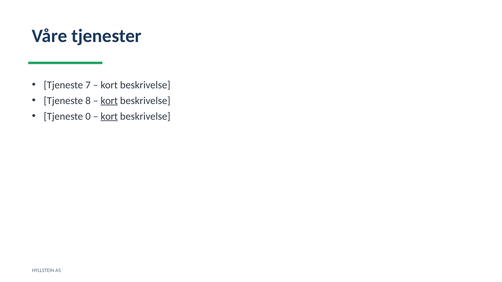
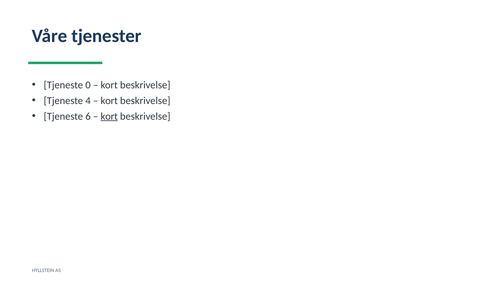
7: 7 -> 0
8: 8 -> 4
kort at (109, 101) underline: present -> none
0: 0 -> 6
